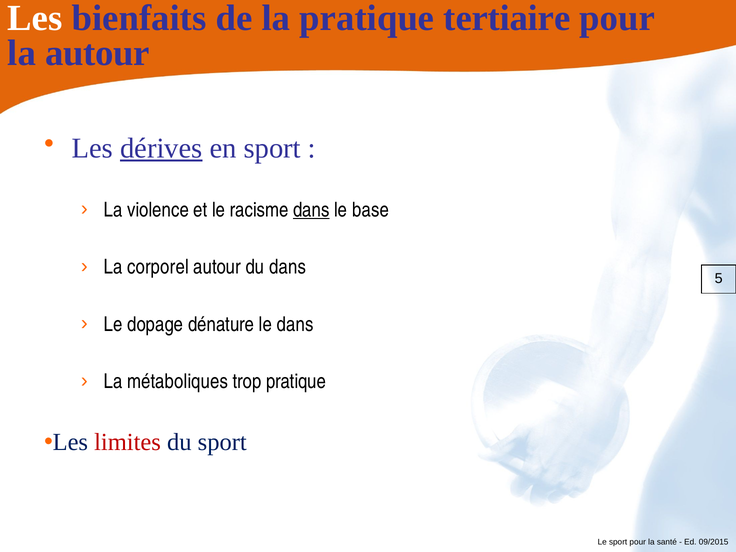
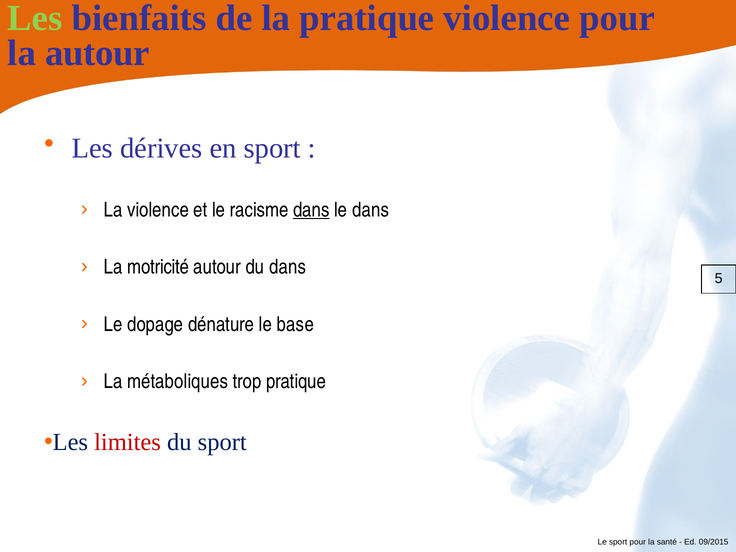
Les at (35, 18) colour: white -> light green
pratique tertiaire: tertiaire -> violence
dérives underline: present -> none
le base: base -> dans
corporel: corporel -> motricité
le dans: dans -> base
